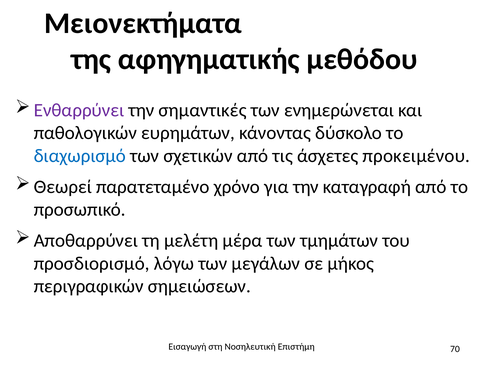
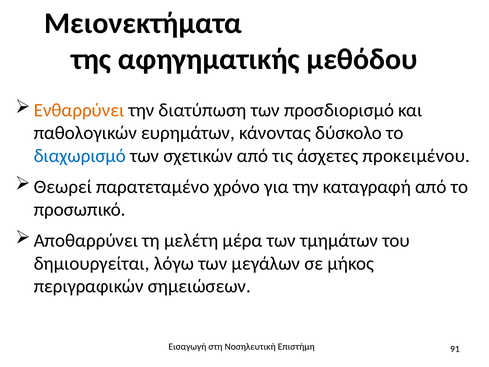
Ενθαρρύνει colour: purple -> orange
σημαντικές: σημαντικές -> διατύπωση
ενημερώνεται: ενημερώνεται -> προσδιορισμό
προσδιορισμό: προσδιορισμό -> δημιουργείται
70: 70 -> 91
